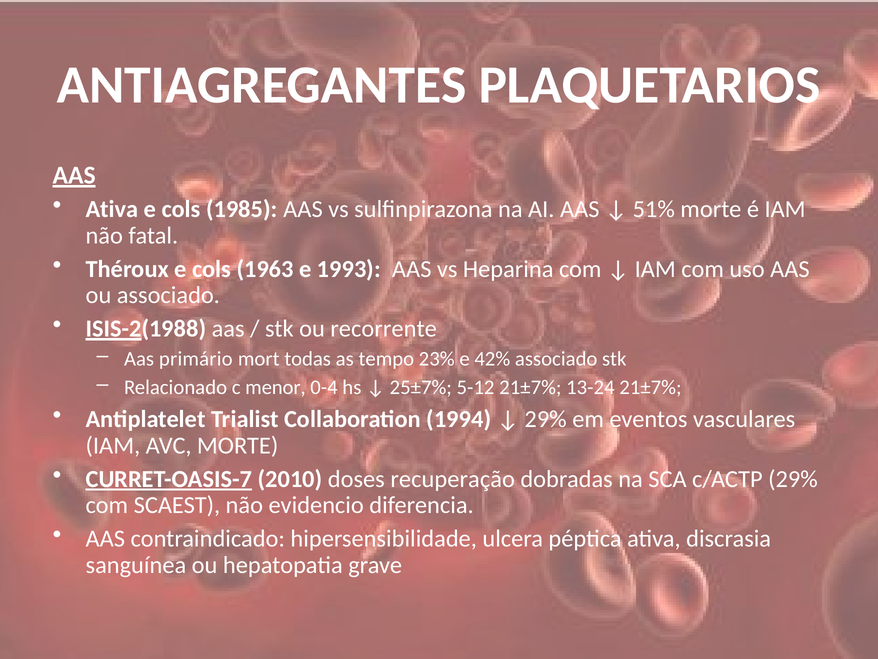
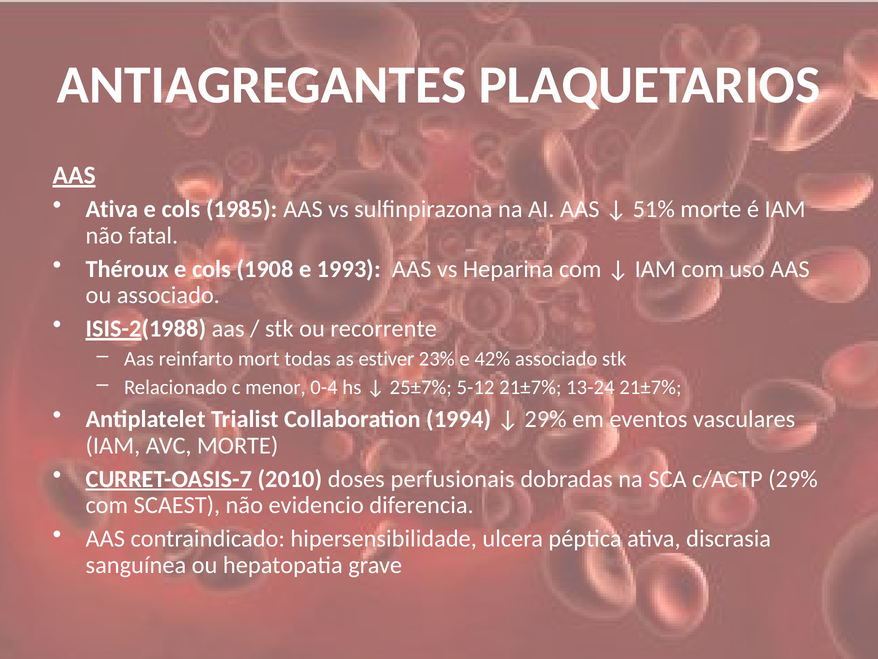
1963: 1963 -> 1908
primário: primário -> reinfarto
tempo: tempo -> estiver
recuperação: recuperação -> perfusionais
